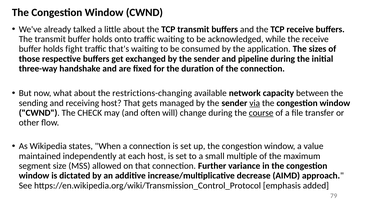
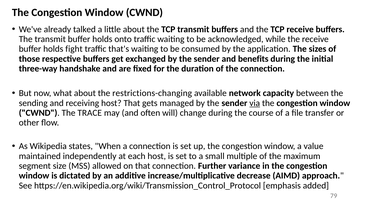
pipeline: pipeline -> benefits
CHECK: CHECK -> TRACE
course underline: present -> none
